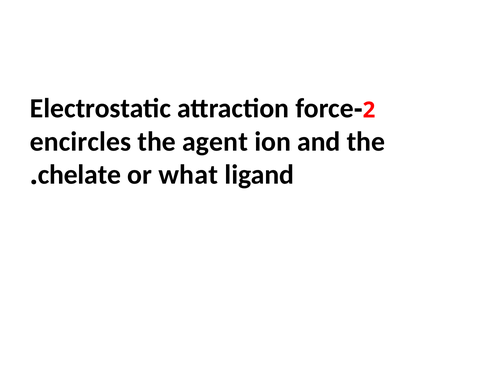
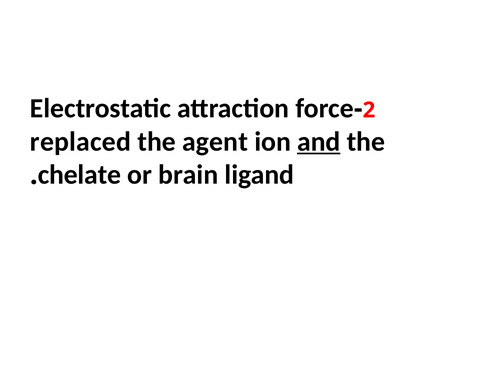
encircles: encircles -> replaced
and underline: none -> present
what: what -> brain
